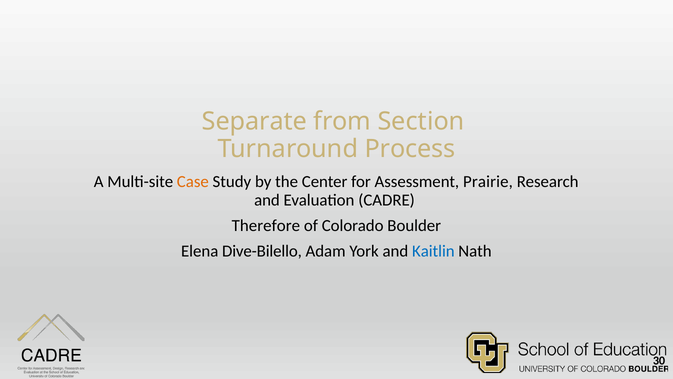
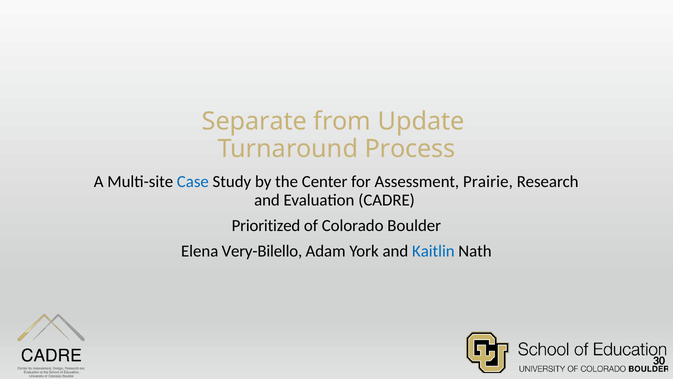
Section: Section -> Update
Case colour: orange -> blue
Therefore: Therefore -> Prioritized
Dive-Bilello: Dive-Bilello -> Very-Bilello
